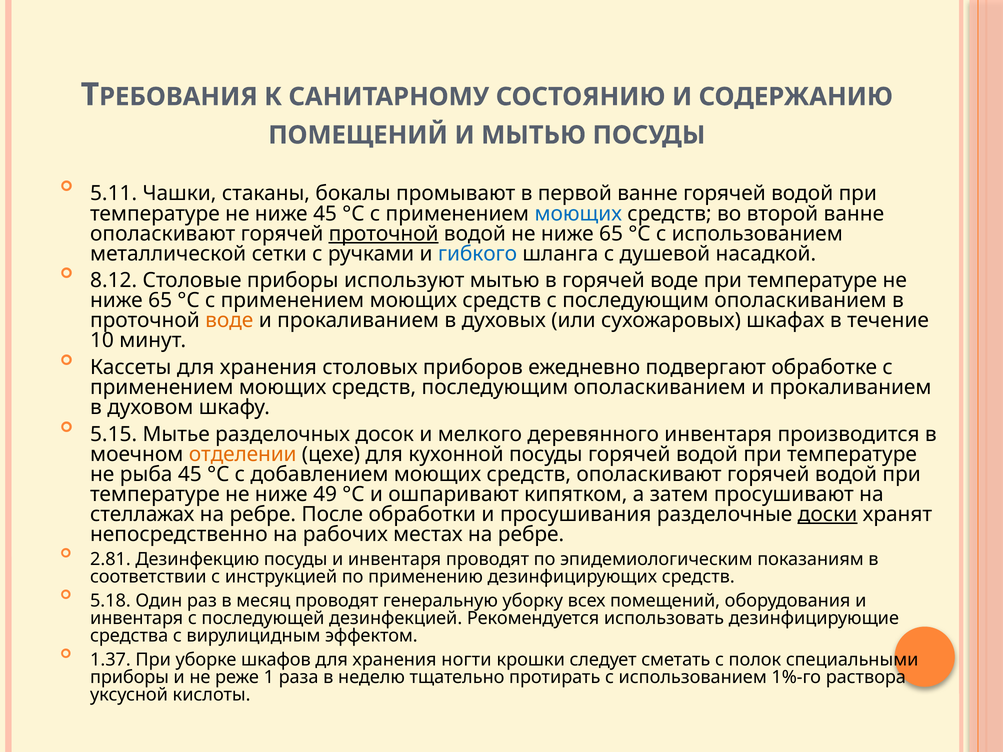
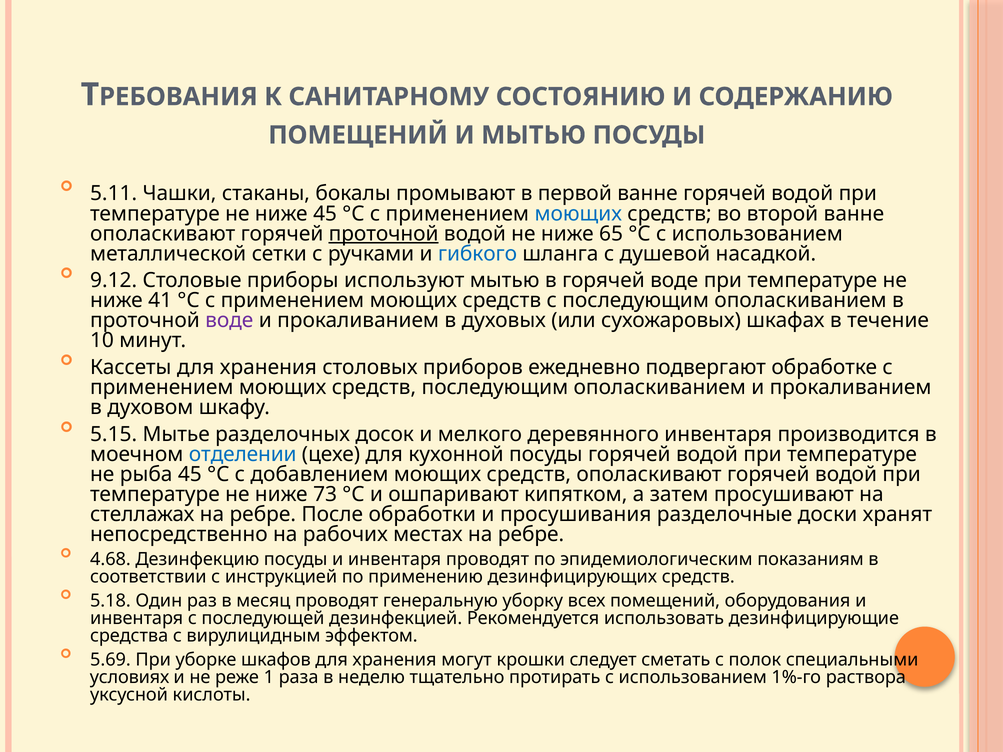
8.12: 8.12 -> 9.12
65 at (160, 301): 65 -> 41
воде at (229, 321) colour: orange -> purple
отделении colour: orange -> blue
49: 49 -> 73
доски underline: present -> none
2.81: 2.81 -> 4.68
1.37: 1.37 -> 5.69
ногти: ногти -> могут
приборы at (130, 677): приборы -> условиях
